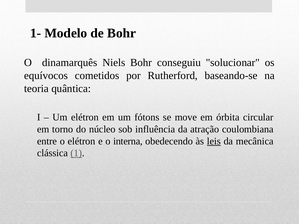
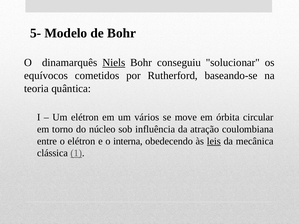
1-: 1- -> 5-
Niels underline: none -> present
fótons: fótons -> vários
